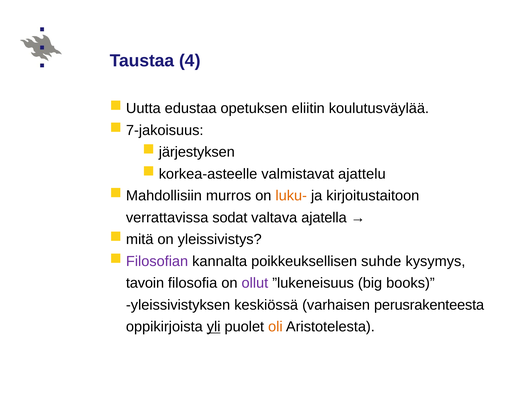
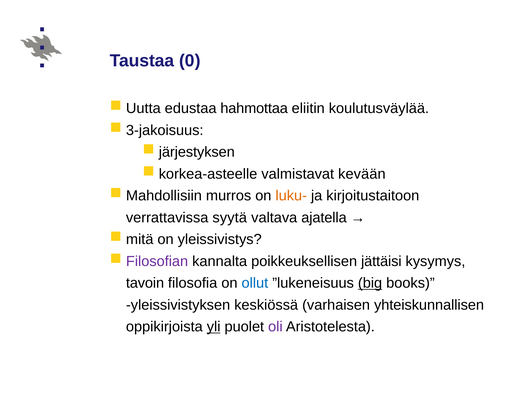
4: 4 -> 0
opetuksen: opetuksen -> hahmottaa
7-jakoisuus: 7-jakoisuus -> 3-jakoisuus
ajattelu: ajattelu -> kevään
sodat: sodat -> syytä
suhde: suhde -> jättäisi
ollut colour: purple -> blue
big underline: none -> present
perusrakenteesta: perusrakenteesta -> yhteiskunnallisen
oli colour: orange -> purple
